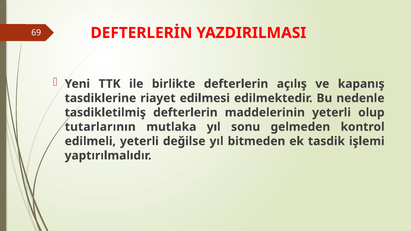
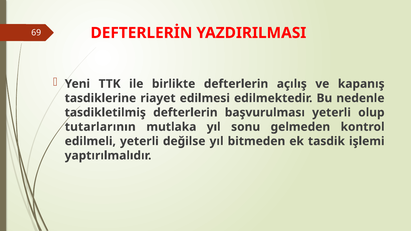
maddelerinin: maddelerinin -> başvurulması
